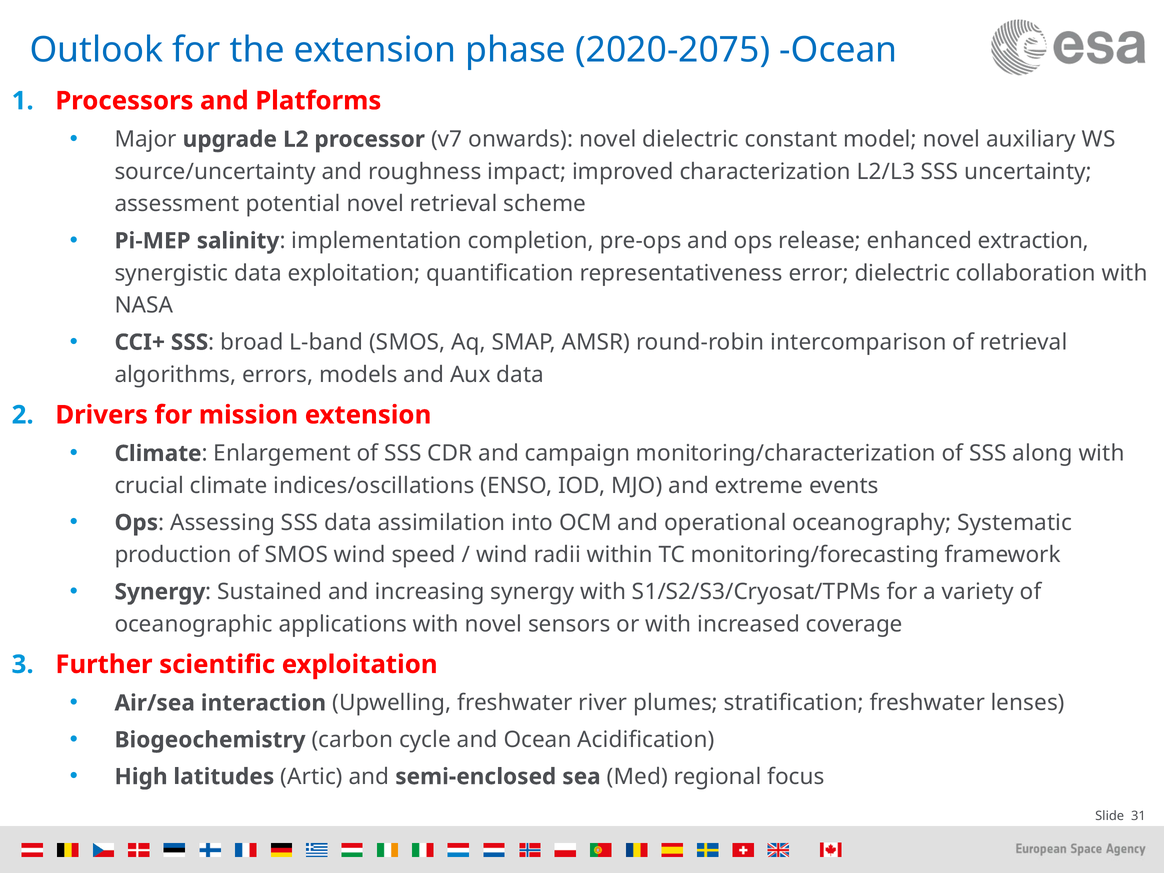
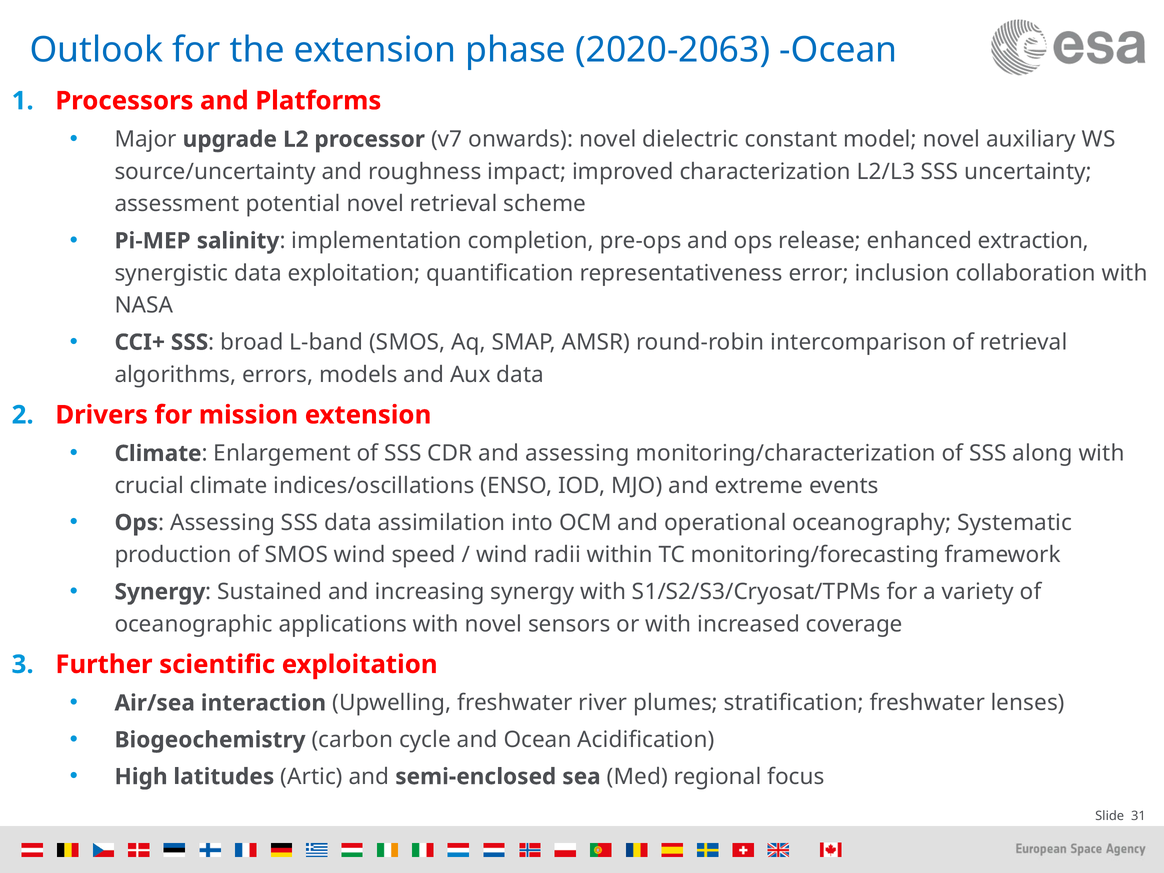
2020-2075: 2020-2075 -> 2020-2063
error dielectric: dielectric -> inclusion
and campaign: campaign -> assessing
